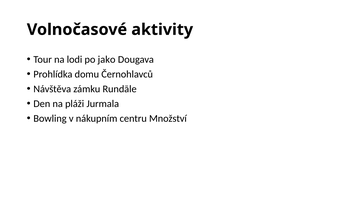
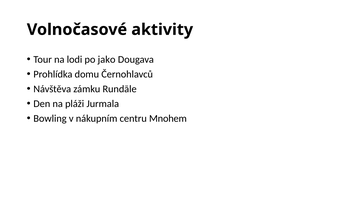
Množství: Množství -> Mnohem
